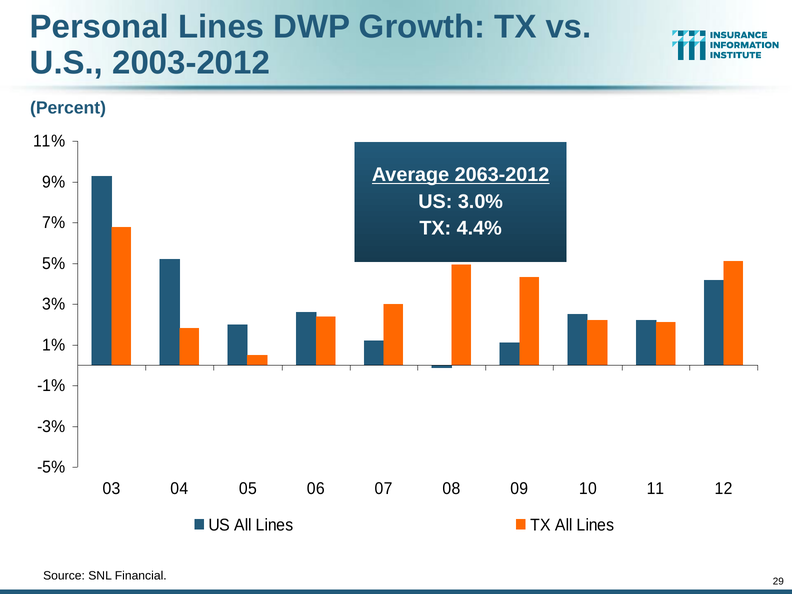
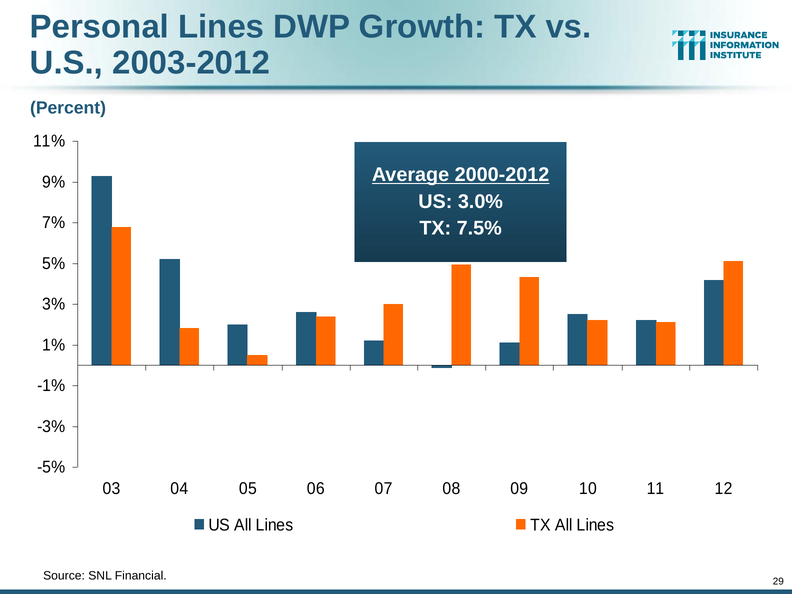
2063-2012: 2063-2012 -> 2000-2012
4.4%: 4.4% -> 7.5%
